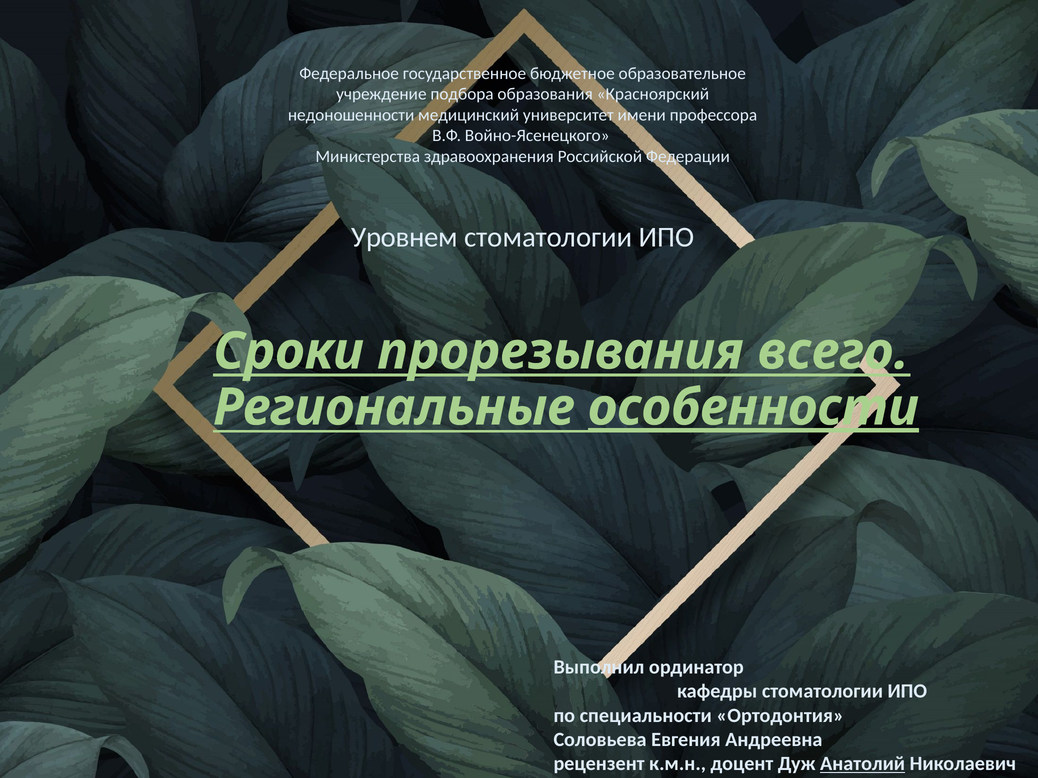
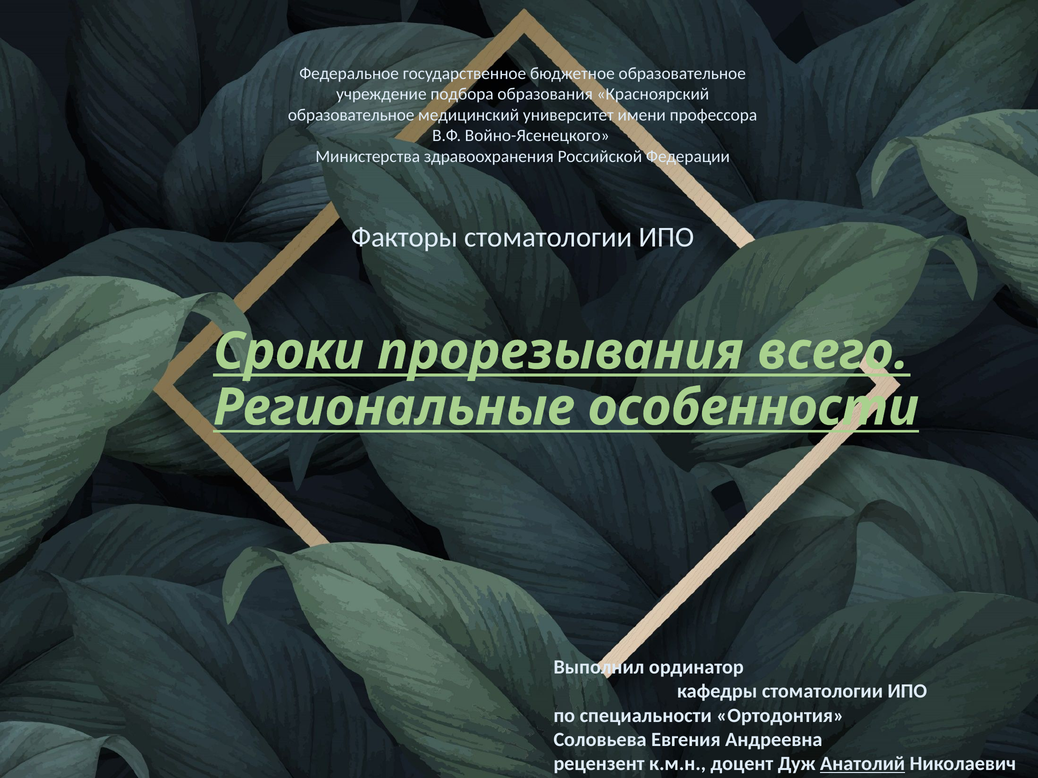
недоношенности at (351, 115): недоношенности -> образовательное
Уровнем: Уровнем -> Факторы
особенности underline: present -> none
